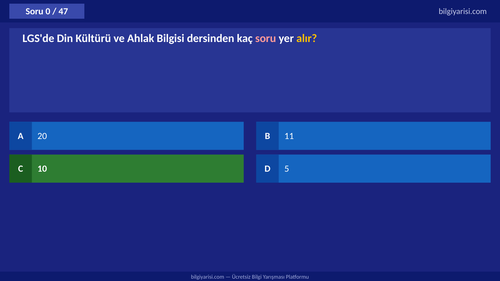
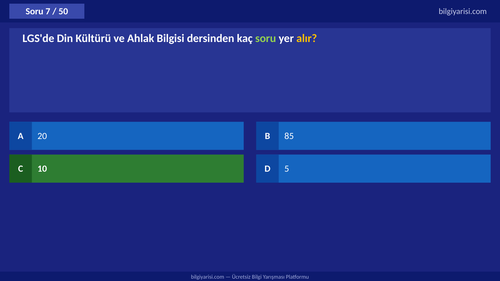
0: 0 -> 7
47: 47 -> 50
soru at (266, 38) colour: pink -> light green
11: 11 -> 85
